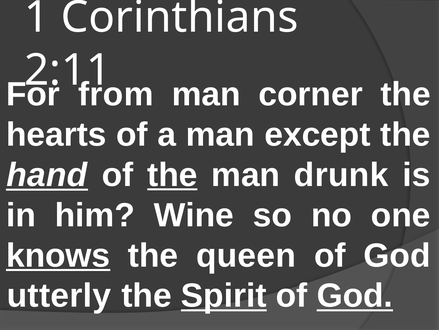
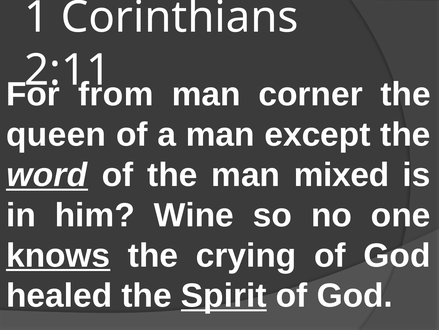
hearts: hearts -> queen
hand: hand -> word
the at (172, 175) underline: present -> none
drunk: drunk -> mixed
queen: queen -> crying
utterly: utterly -> healed
God at (355, 295) underline: present -> none
